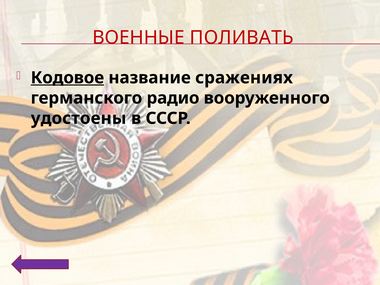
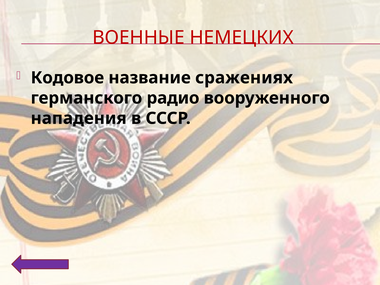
ПОЛИВАТЬ: ПОЛИВАТЬ -> НЕМЕЦКИХ
Кодовое underline: present -> none
удостоены: удостоены -> нападения
